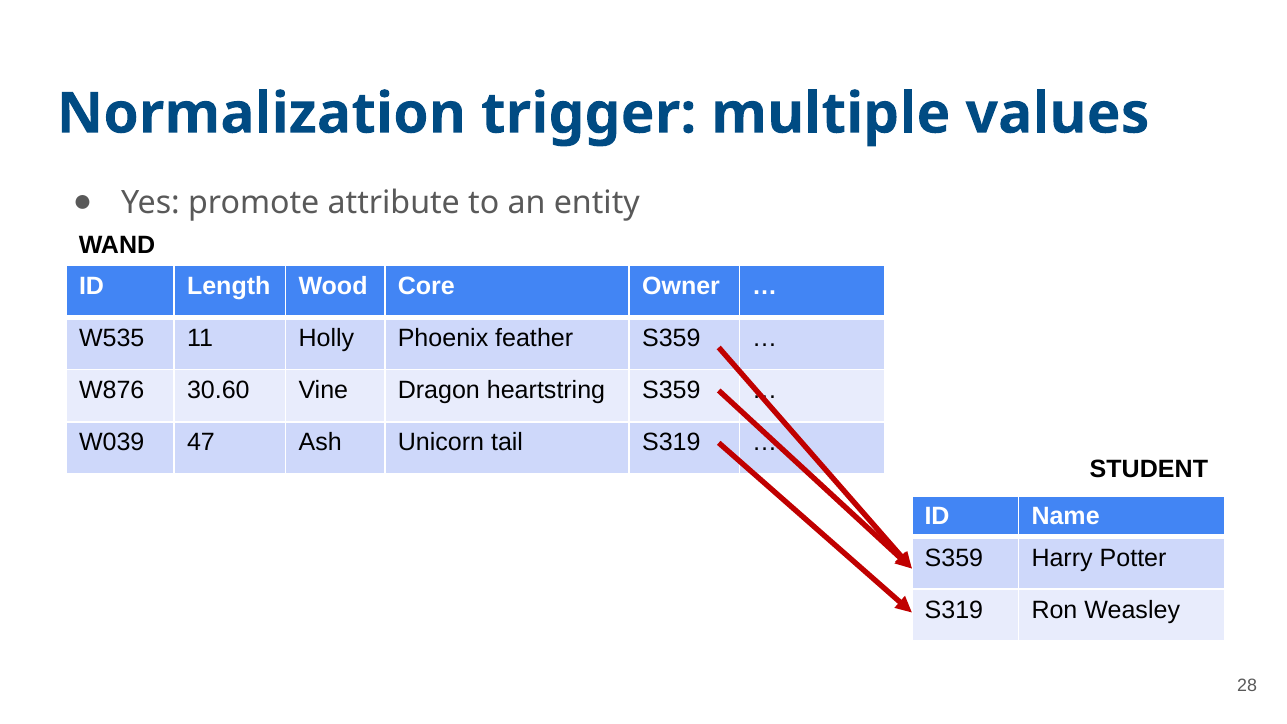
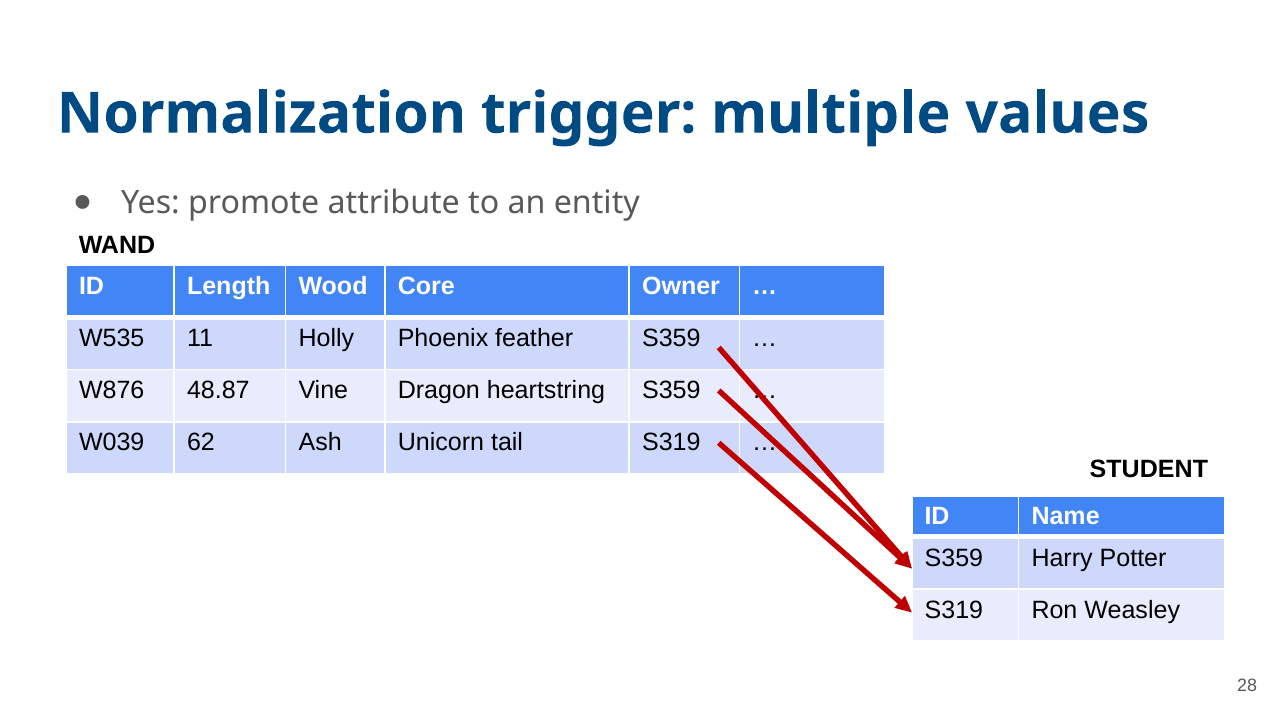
30.60: 30.60 -> 48.87
47: 47 -> 62
